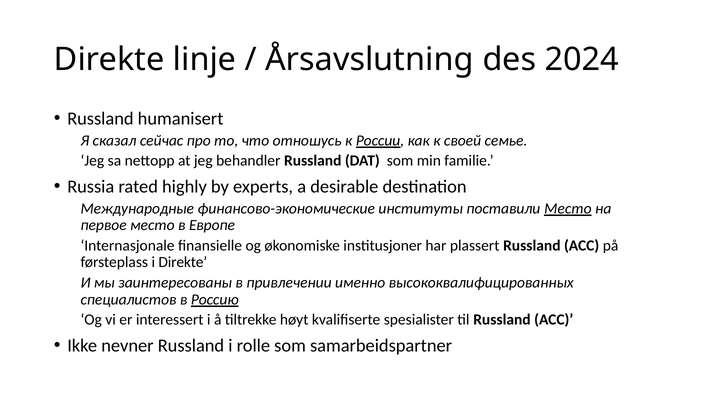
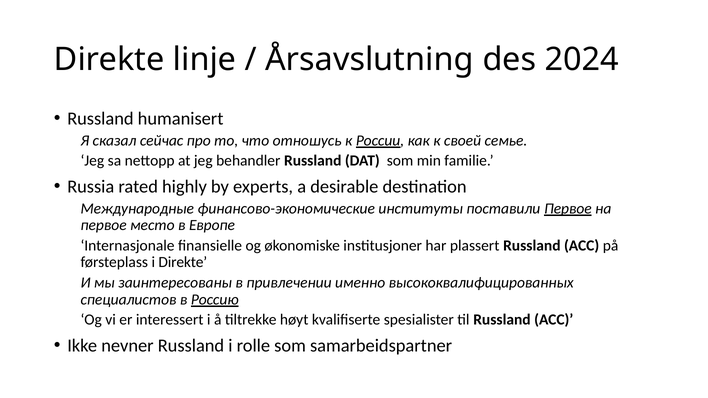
поставили Место: Место -> Первое
